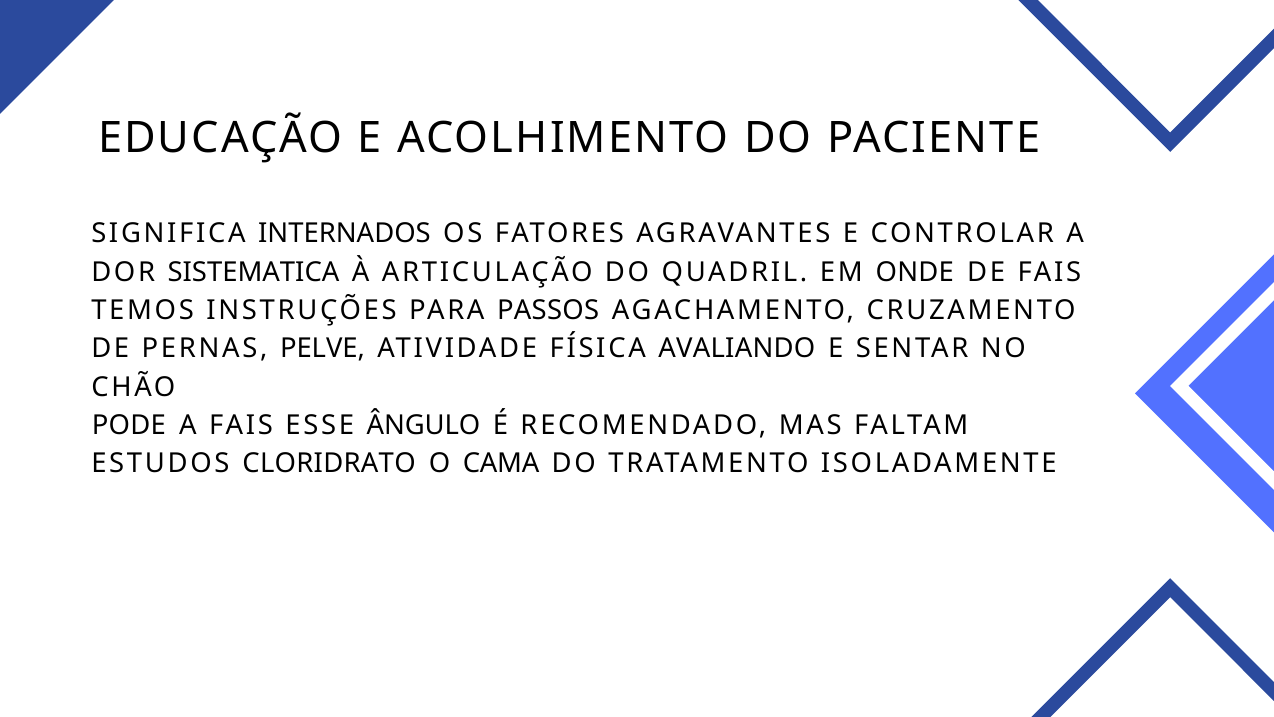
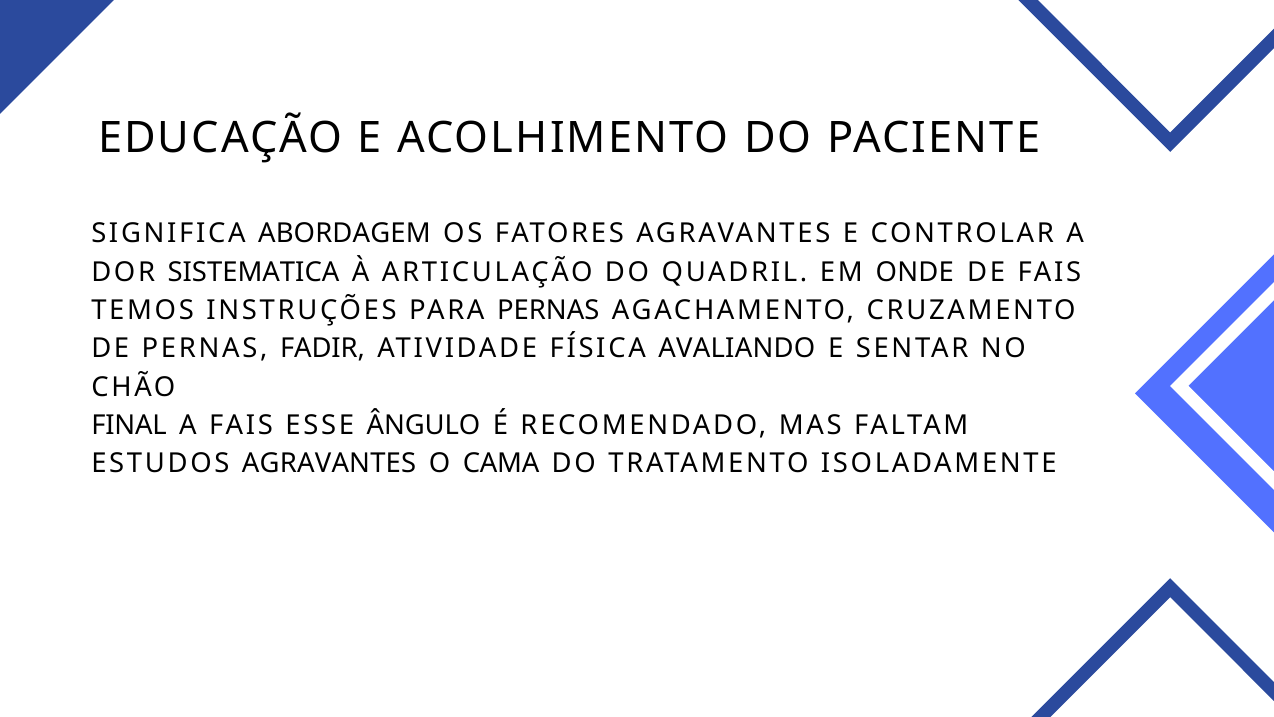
INTERNADOS: INTERNADOS -> ABORDAGEM
PARA PASSOS: PASSOS -> PERNAS
PELVE: PELVE -> FADIR
PODE: PODE -> FINAL
ESTUDOS CLORIDRATO: CLORIDRATO -> AGRAVANTES
